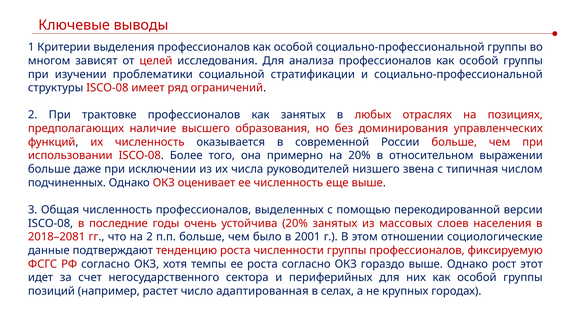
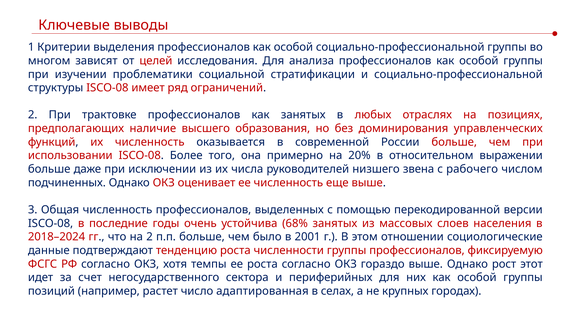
типичная: типичная -> рабочего
устойчива 20%: 20% -> 68%
2018–2081: 2018–2081 -> 2018–2024
